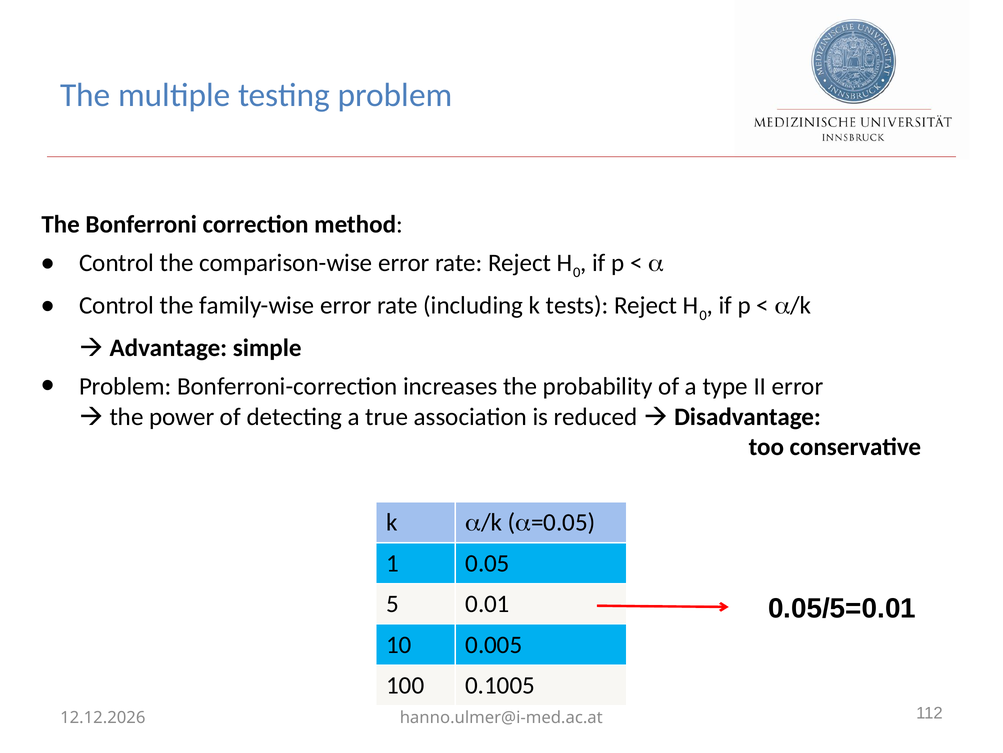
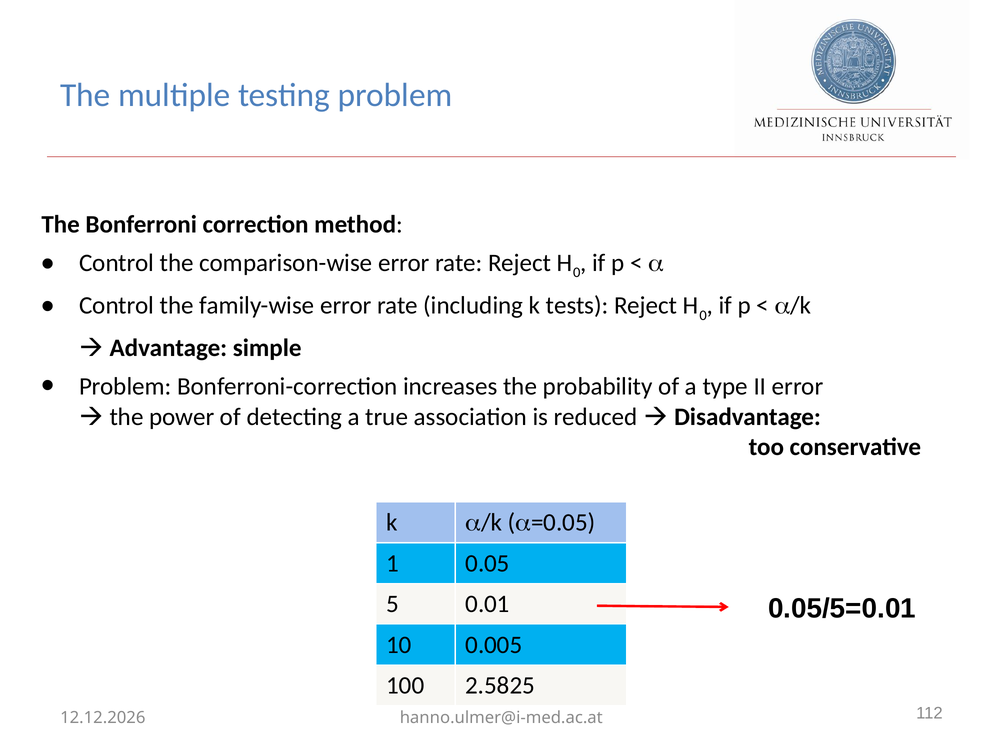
0.1005: 0.1005 -> 2.5825
